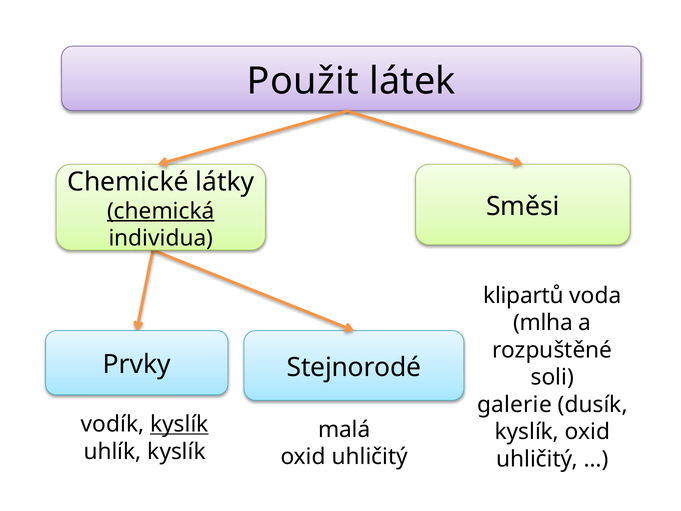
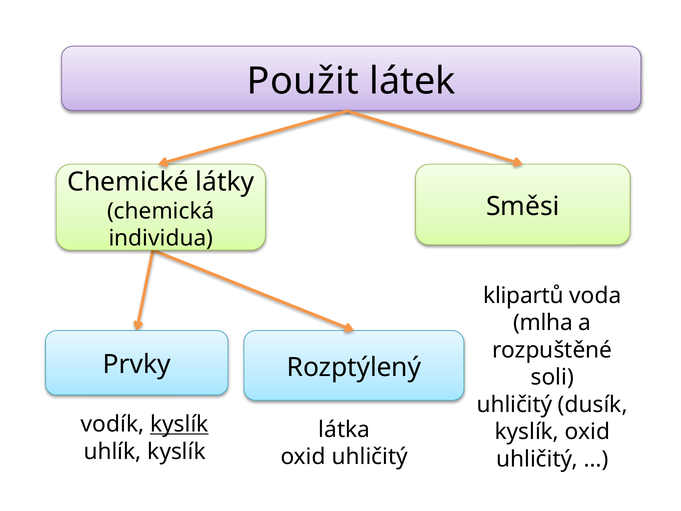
chemická underline: present -> none
Stejnorodé: Stejnorodé -> Rozptýlený
galerie at (514, 404): galerie -> uhličitý
malá: malá -> látka
